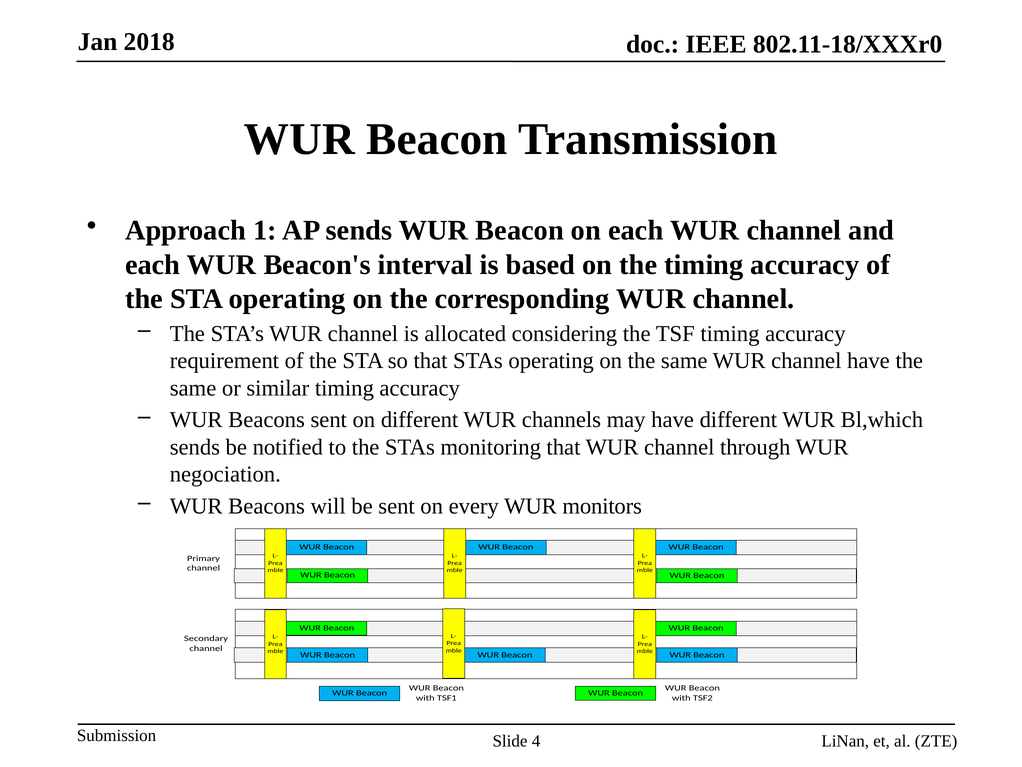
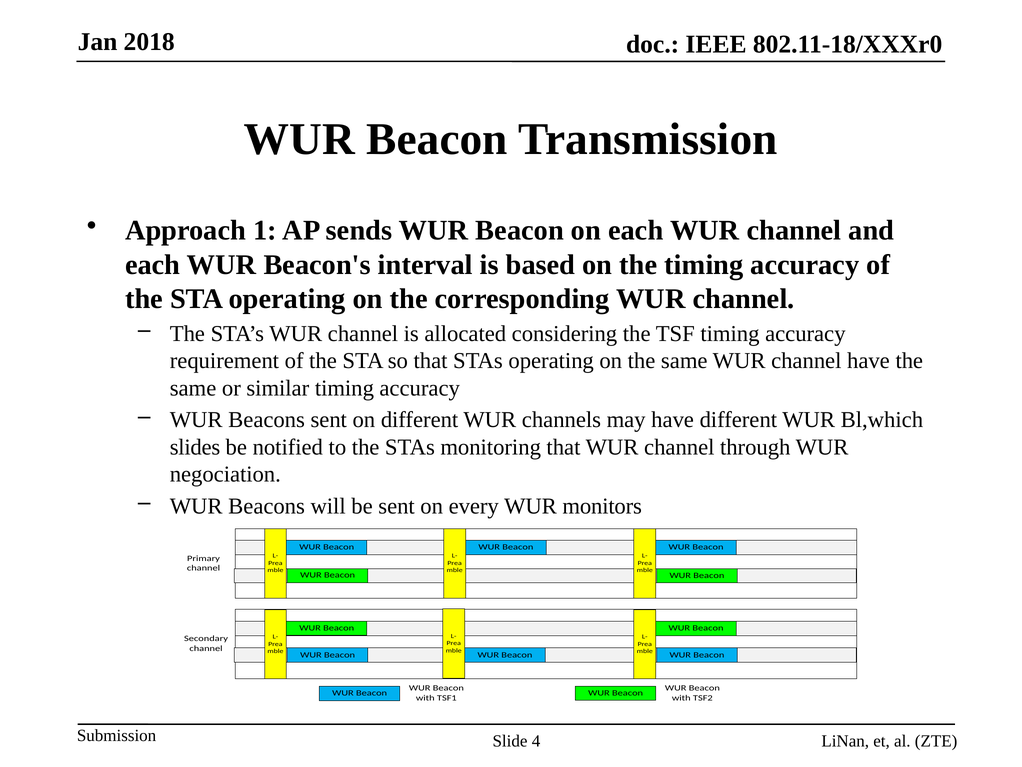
sends at (195, 447): sends -> slides
